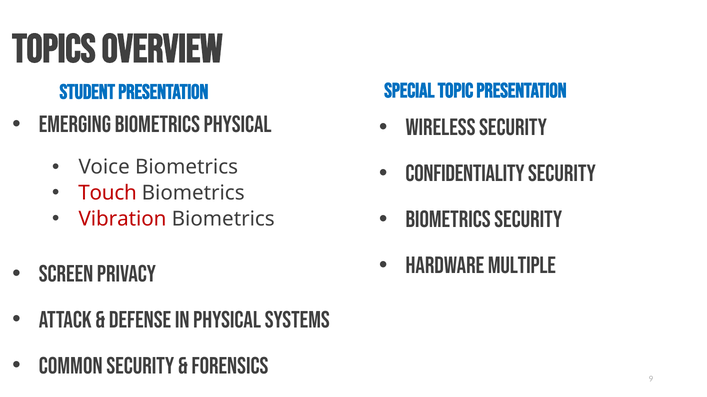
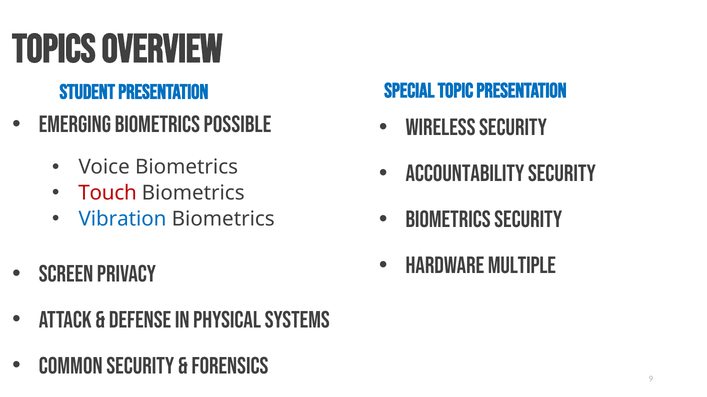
Biometrics Physical: Physical -> Possible
Confidentiality: Confidentiality -> Accountability
Vibration colour: red -> blue
